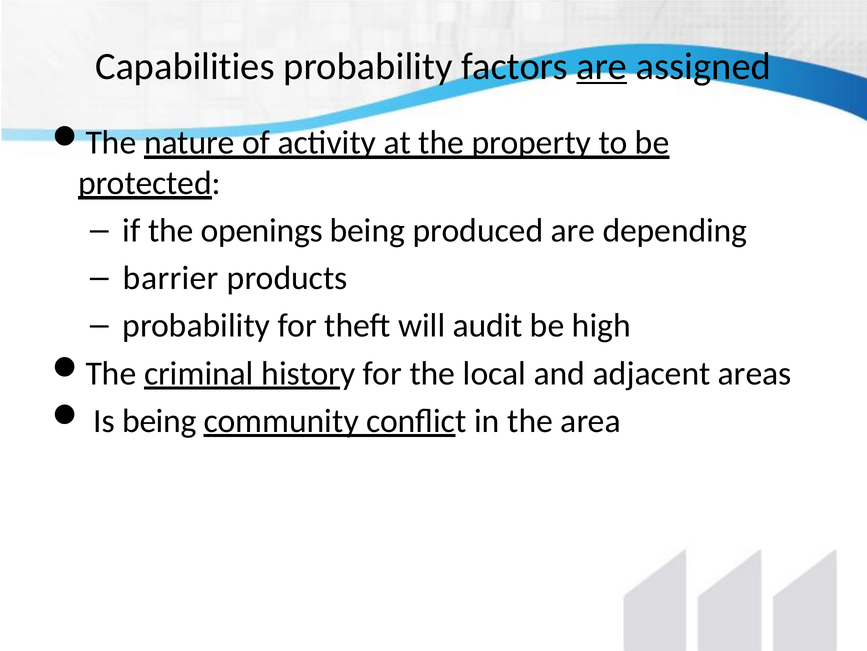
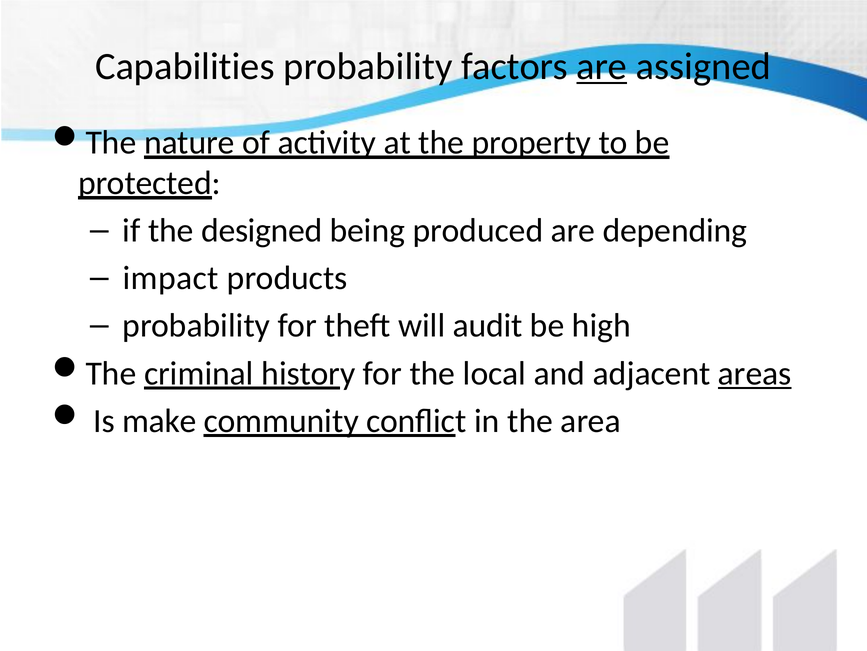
openings: openings -> designed
barrier: barrier -> impact
areas underline: none -> present
Is being: being -> make
